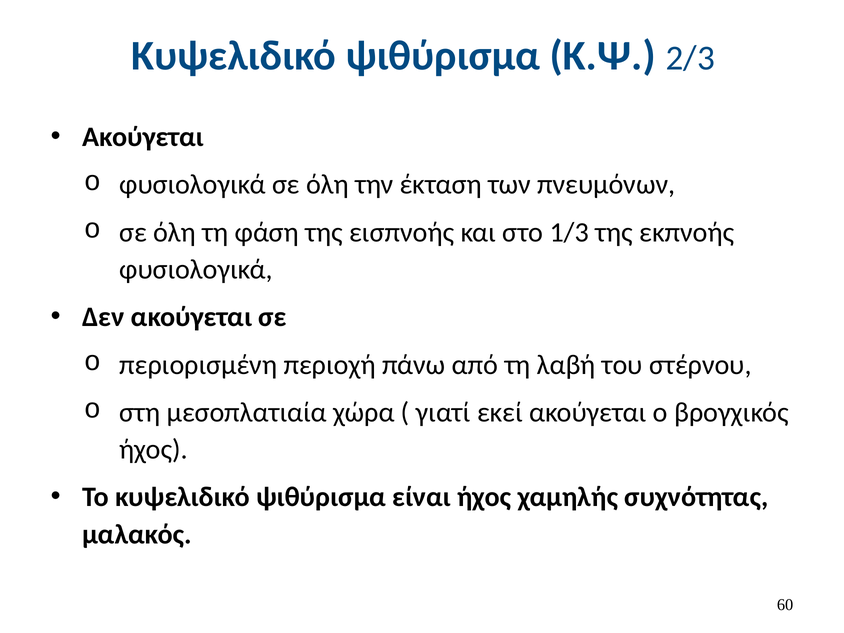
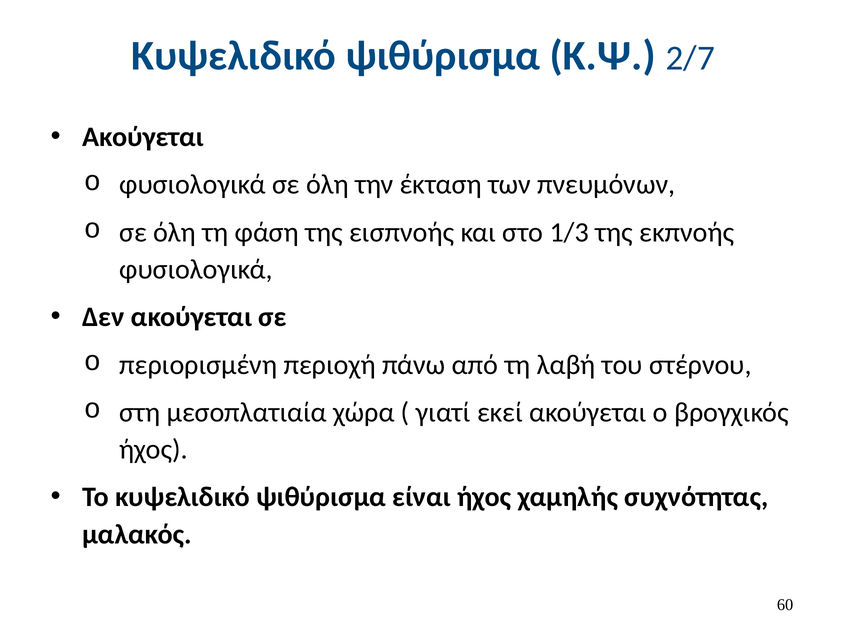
2/3: 2/3 -> 2/7
